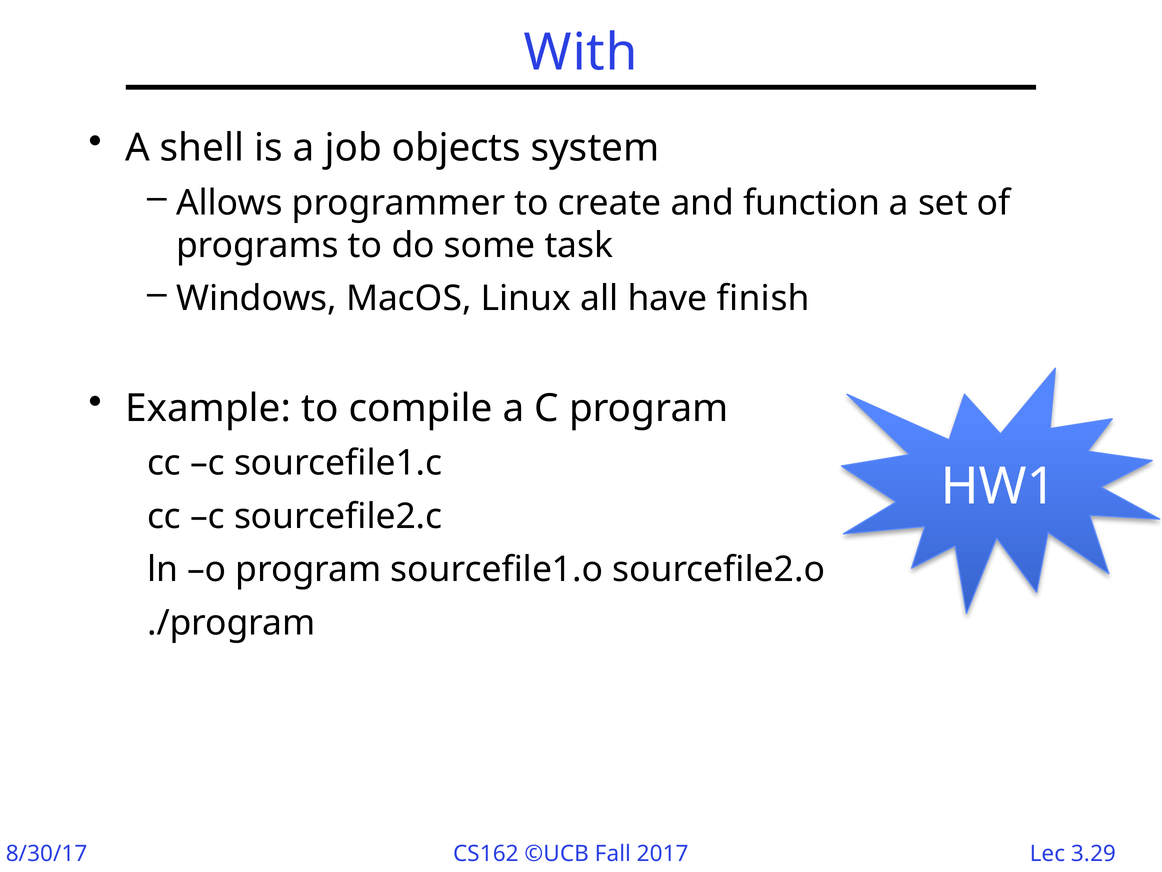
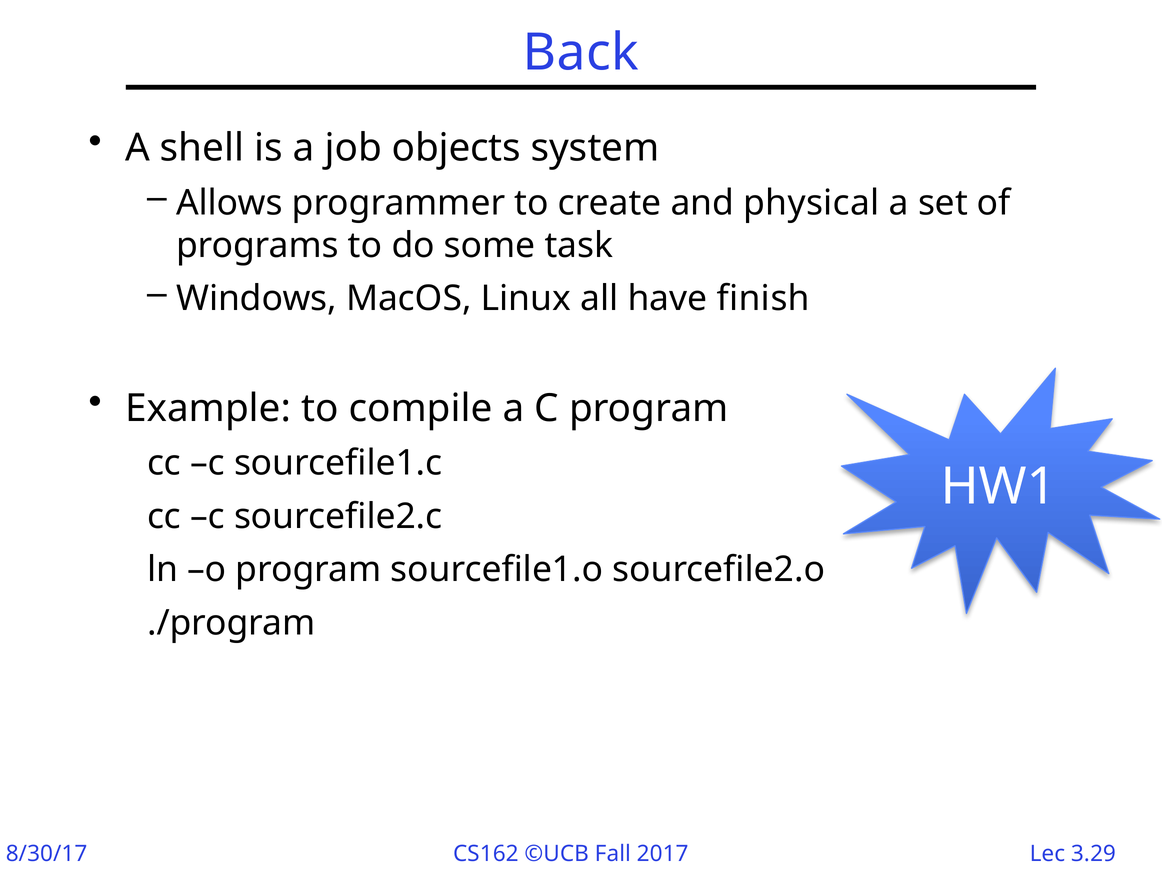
With: With -> Back
function: function -> physical
